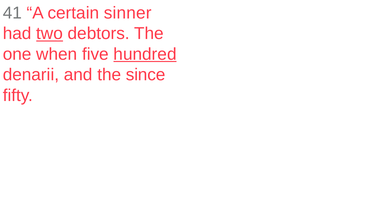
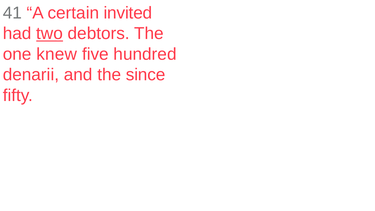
sinner: sinner -> invited
when: when -> knew
hundred underline: present -> none
